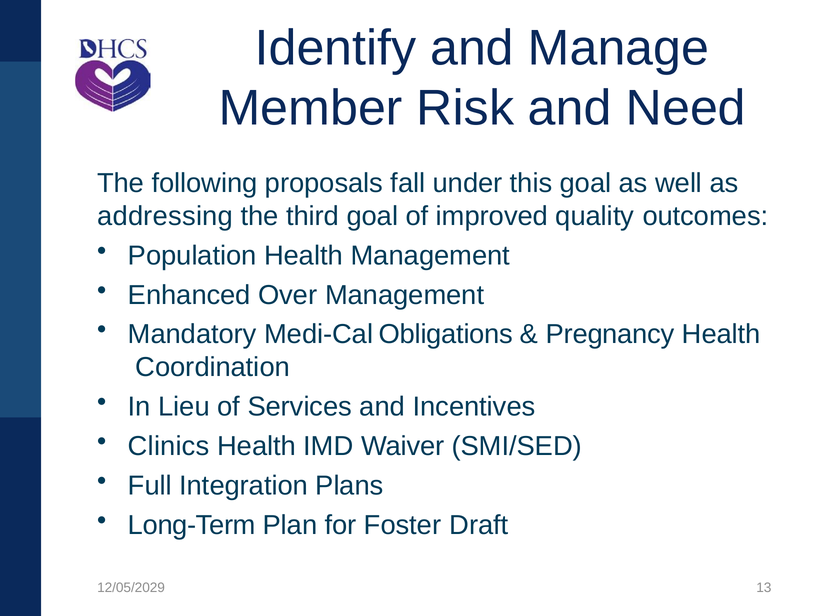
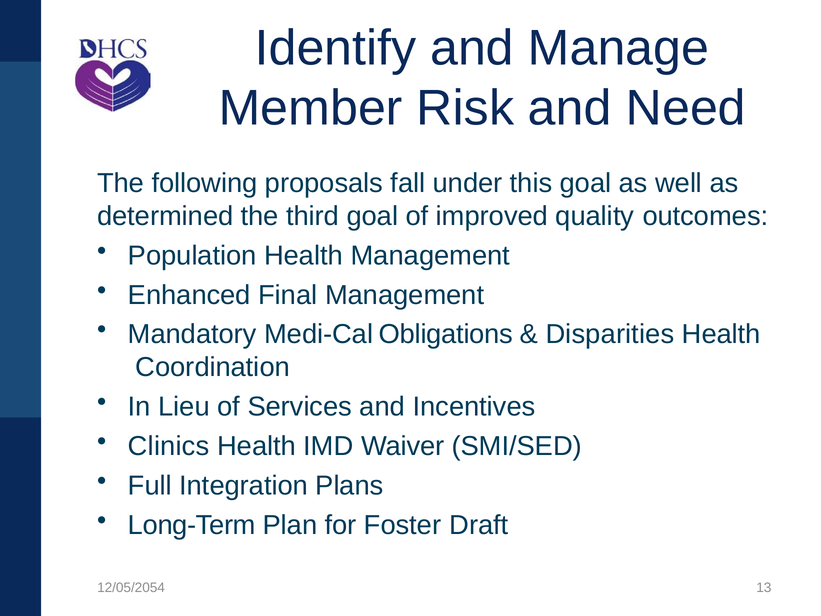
addressing: addressing -> determined
Over: Over -> Final
Pregnancy: Pregnancy -> Disparities
12/05/2029: 12/05/2029 -> 12/05/2054
